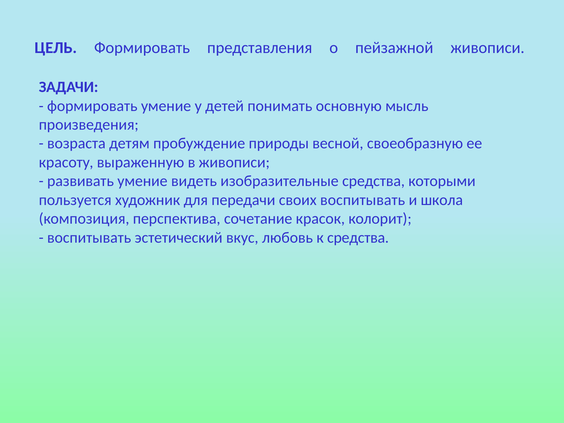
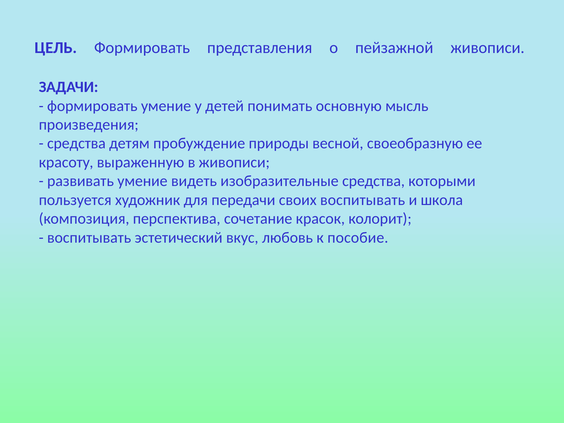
возраста at (76, 143): возраста -> средства
к средства: средства -> пособие
